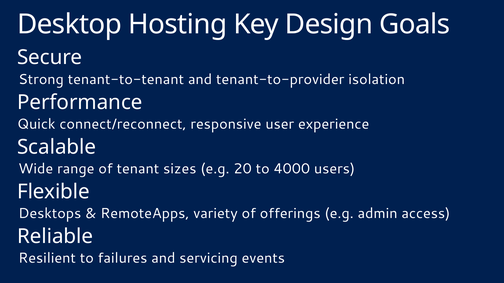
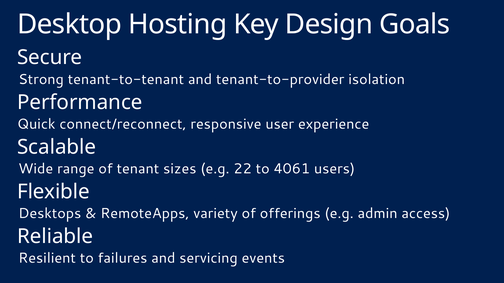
20: 20 -> 22
4000: 4000 -> 4061
